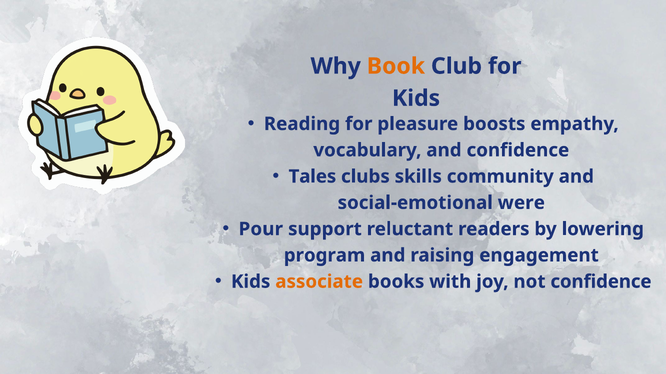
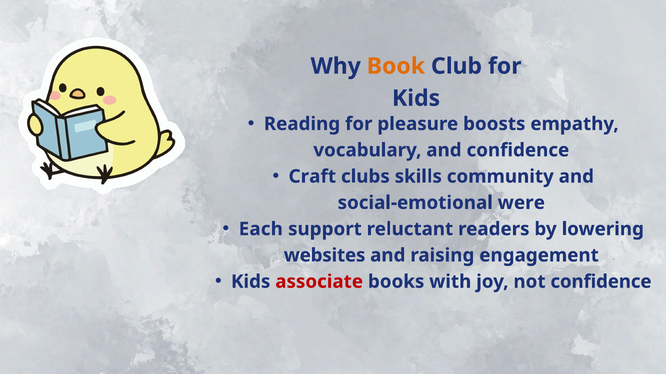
Tales: Tales -> Craft
Pour: Pour -> Each
program: program -> websites
associate colour: orange -> red
